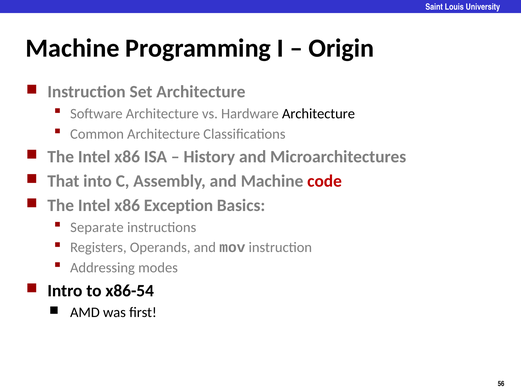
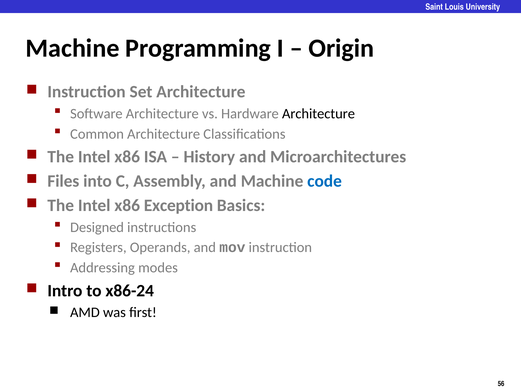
That: That -> Files
code colour: red -> blue
Separate: Separate -> Designed
x86-54: x86-54 -> x86-24
